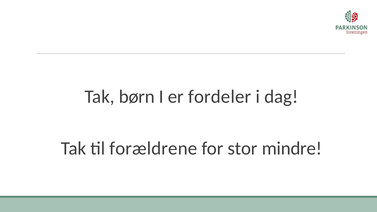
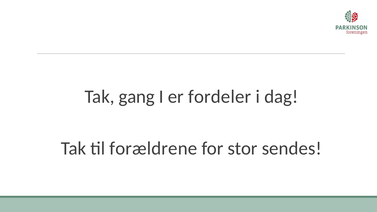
børn: børn -> gang
mindre: mindre -> sendes
